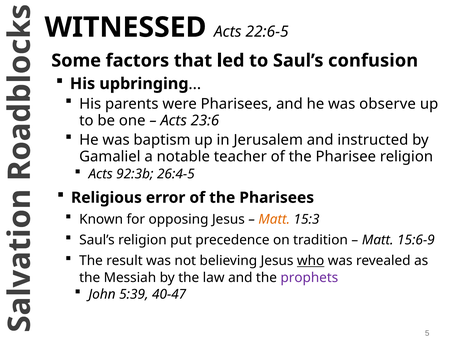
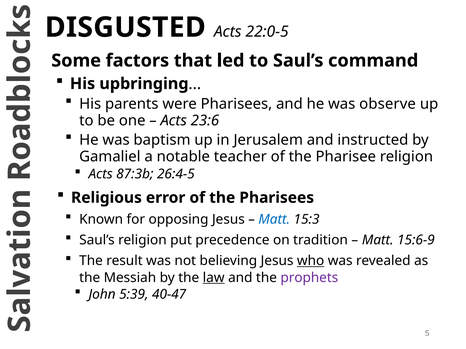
WITNESSED: WITNESSED -> DISGUSTED
22:6-5: 22:6-5 -> 22:0-5
confusion: confusion -> command
92:3b: 92:3b -> 87:3b
Matt at (274, 220) colour: orange -> blue
law underline: none -> present
